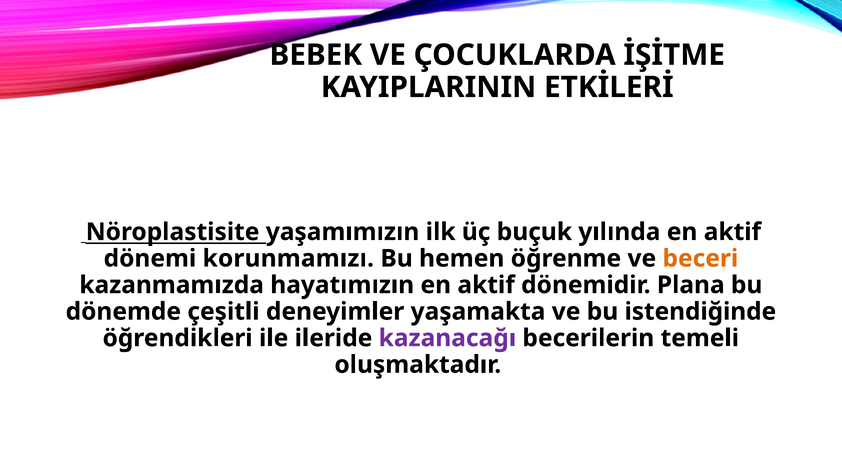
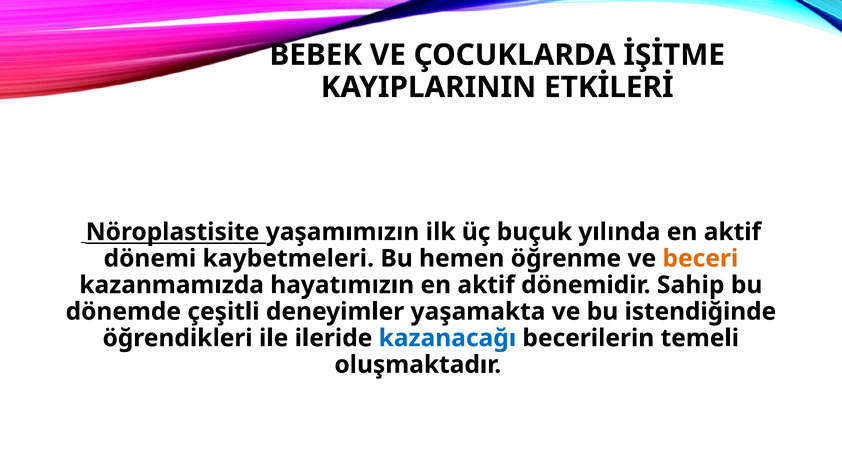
korunmamızı: korunmamızı -> kaybetmeleri
Plana: Plana -> Sahip
kazanacağı colour: purple -> blue
